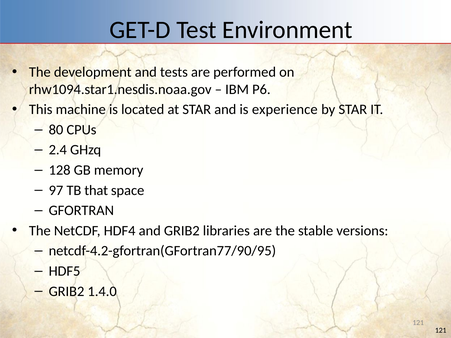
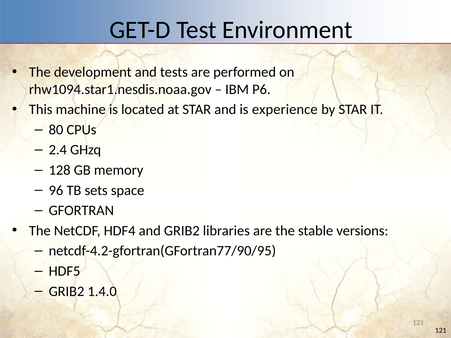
97: 97 -> 96
that: that -> sets
